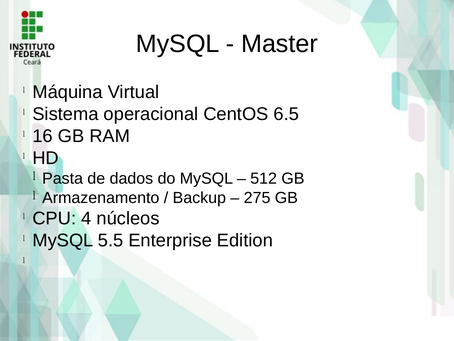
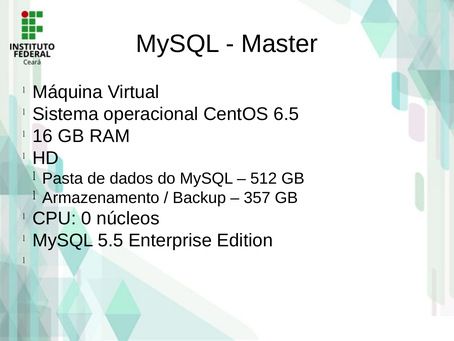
275: 275 -> 357
4: 4 -> 0
